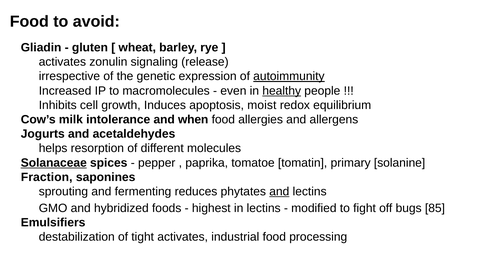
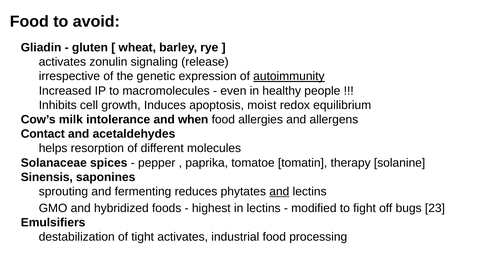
healthy underline: present -> none
Jogurts: Jogurts -> Contact
Solanaceae underline: present -> none
primary: primary -> therapy
Fraction: Fraction -> Sinensis
85: 85 -> 23
